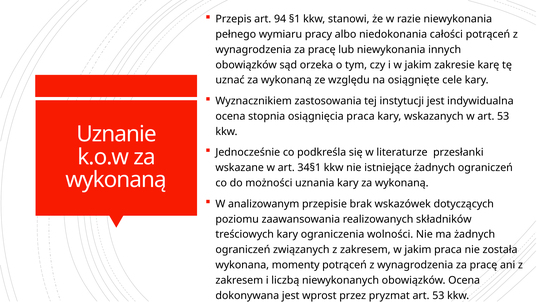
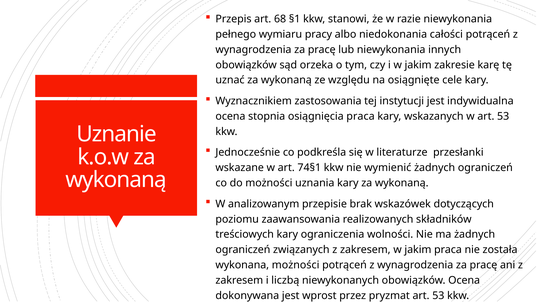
94: 94 -> 68
34§1: 34§1 -> 74§1
istniejące: istniejące -> wymienić
wykonana momenty: momenty -> możności
